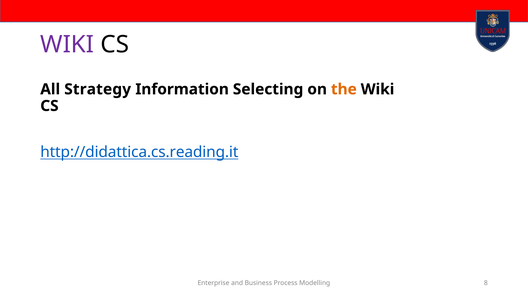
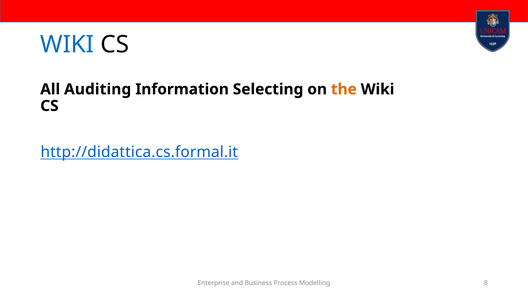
WIKI at (67, 44) colour: purple -> blue
Strategy: Strategy -> Auditing
http://didattica.cs.reading.it: http://didattica.cs.reading.it -> http://didattica.cs.formal.it
